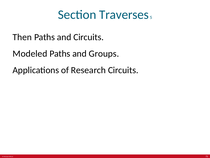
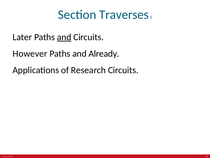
Then: Then -> Later
and at (64, 37) underline: none -> present
Modeled: Modeled -> However
Groups: Groups -> Already
